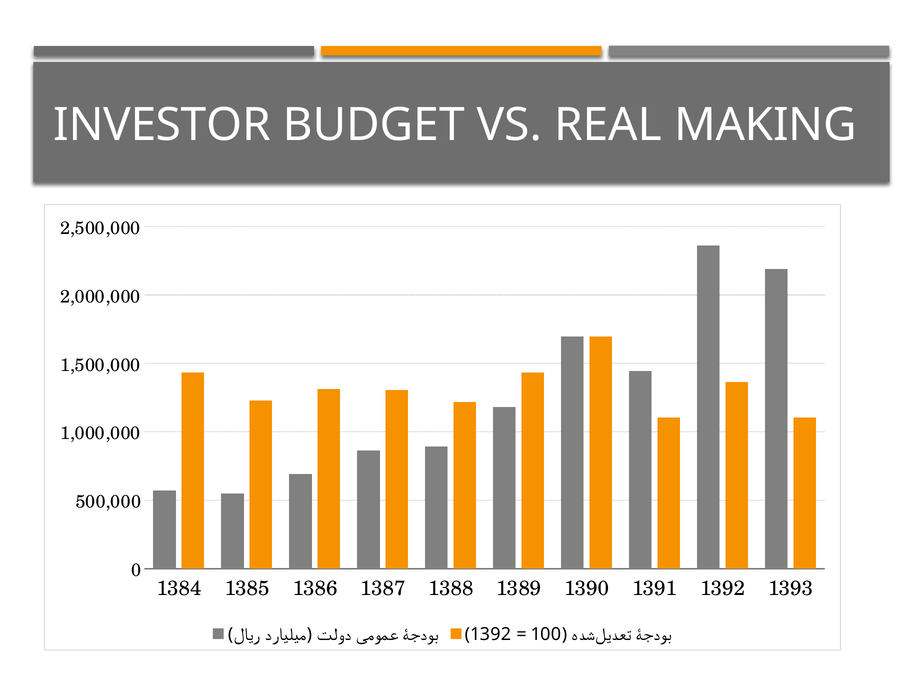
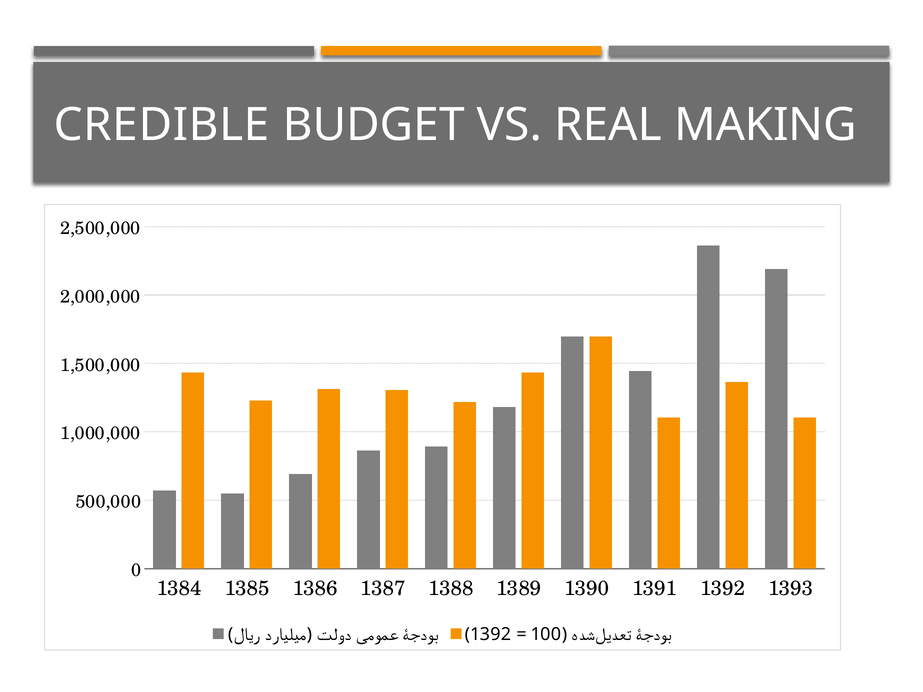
INVESTOR: INVESTOR -> CREDIBLE
